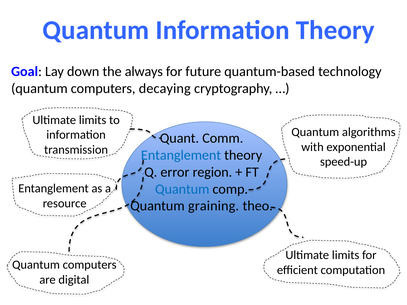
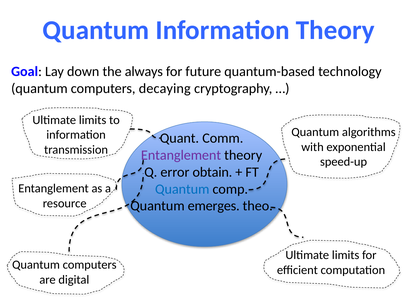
Entanglement at (181, 155) colour: blue -> purple
region: region -> obtain
graining: graining -> emerges
